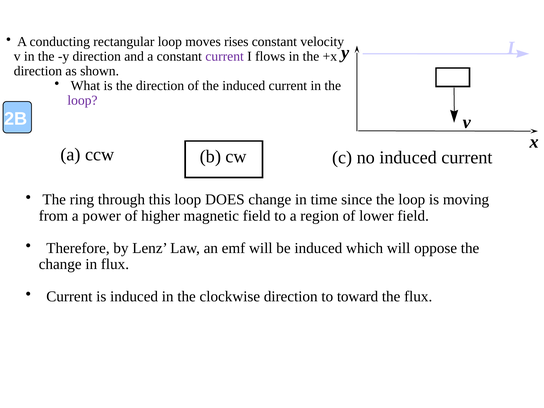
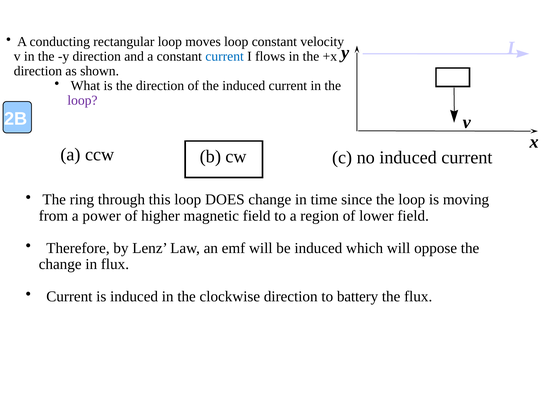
moves rises: rises -> loop
current at (225, 56) colour: purple -> blue
toward: toward -> battery
